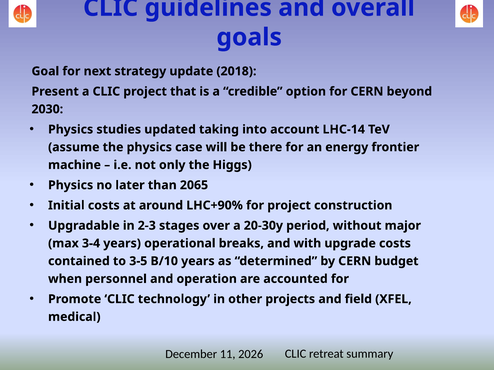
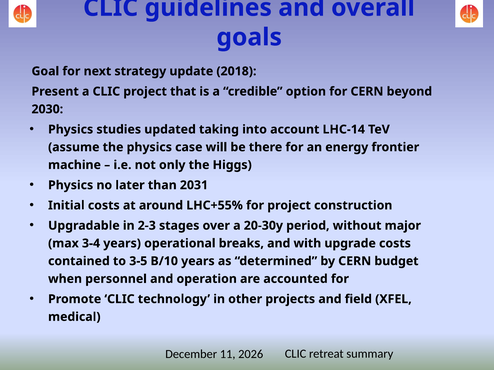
2065: 2065 -> 2031
LHC+90%: LHC+90% -> LHC+55%
